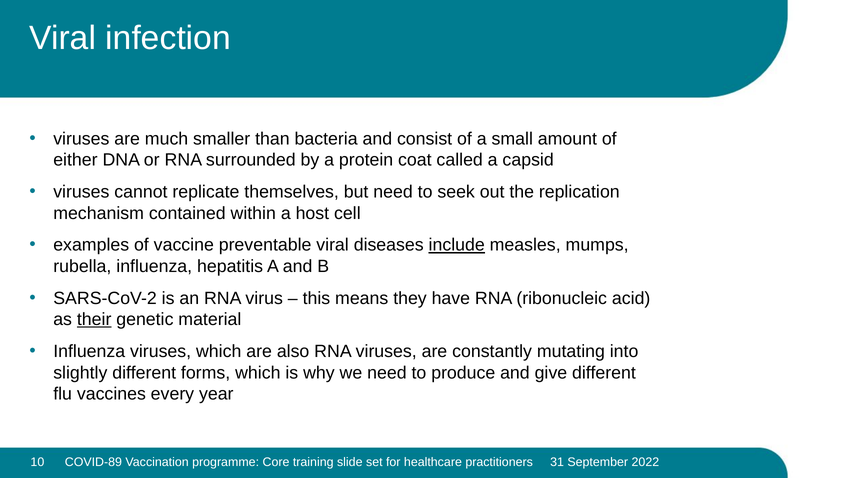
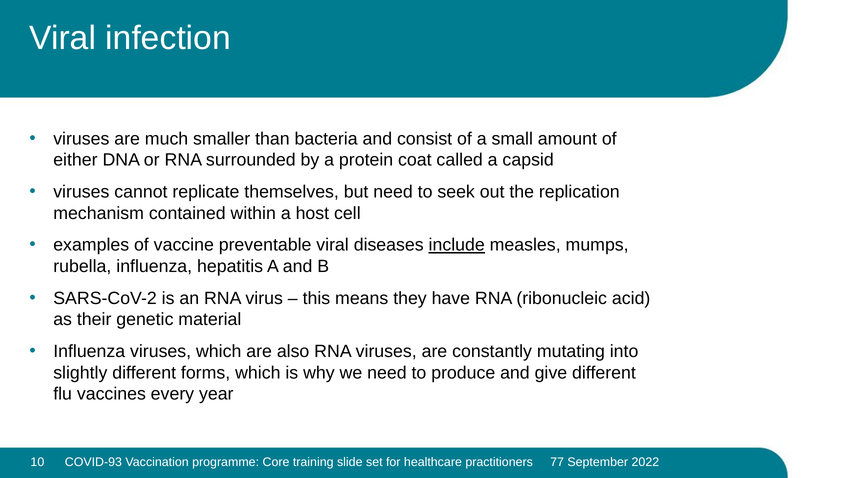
their underline: present -> none
COVID-89: COVID-89 -> COVID-93
31: 31 -> 77
